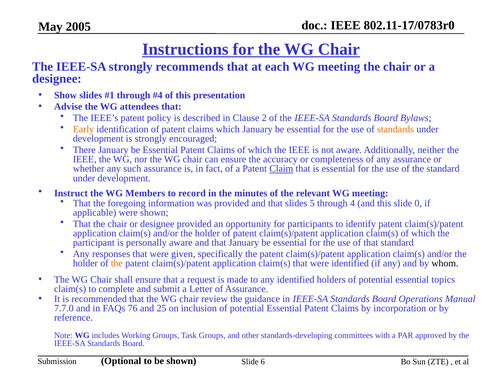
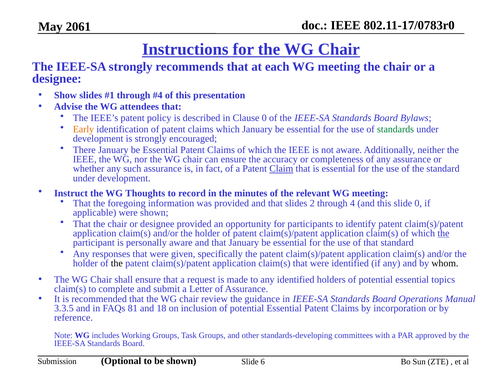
2005: 2005 -> 2061
Clause 2: 2 -> 0
standards at (396, 129) colour: orange -> green
Members: Members -> Thoughts
5: 5 -> 2
the at (443, 233) underline: none -> present
the at (117, 263) colour: orange -> black
7.7.0: 7.7.0 -> 3.3.5
76: 76 -> 81
25: 25 -> 18
